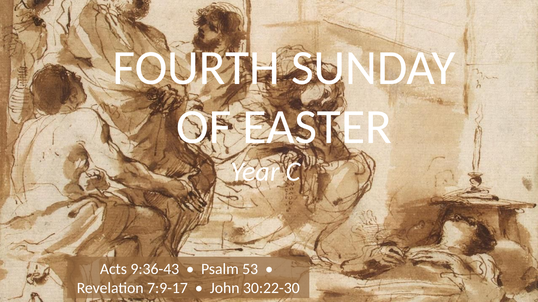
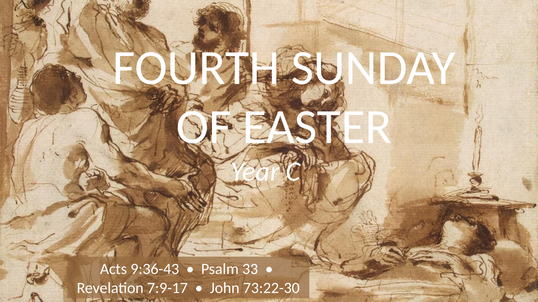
53: 53 -> 33
30:22-30: 30:22-30 -> 73:22-30
